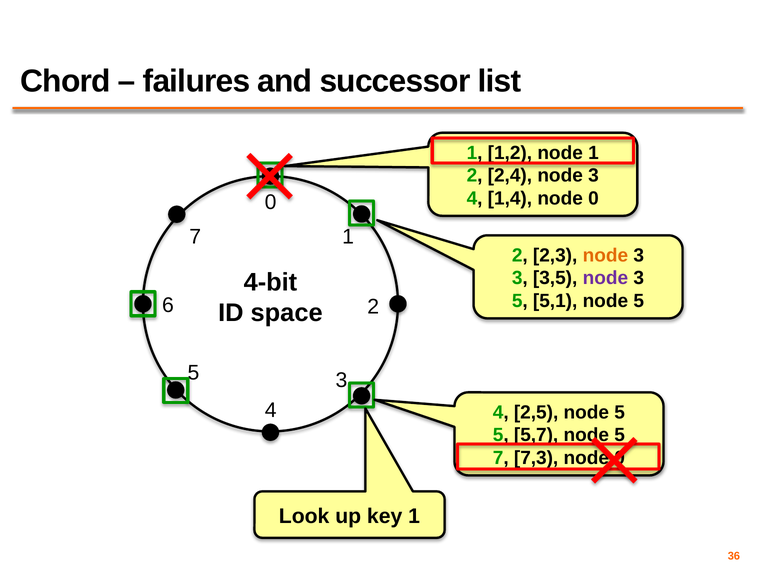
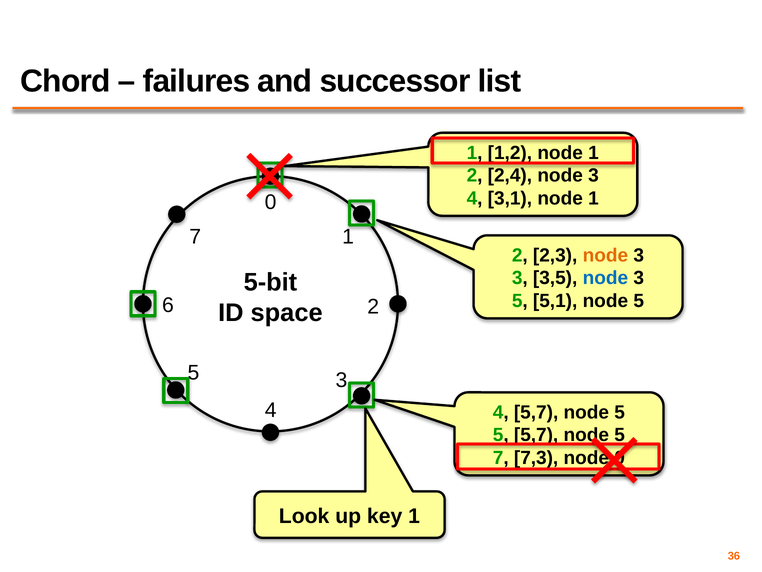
1,4: 1,4 -> 3,1
0 at (593, 198): 0 -> 1
node at (605, 278) colour: purple -> blue
4-bit: 4-bit -> 5-bit
4 2,5: 2,5 -> 5,7
